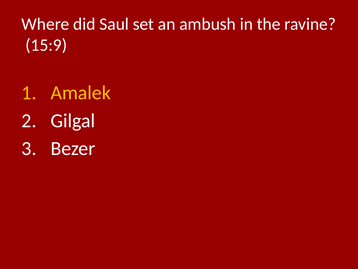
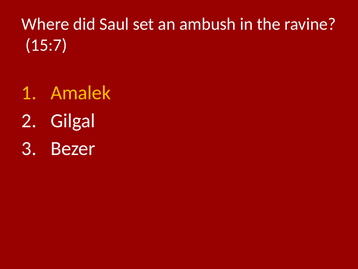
15:9: 15:9 -> 15:7
